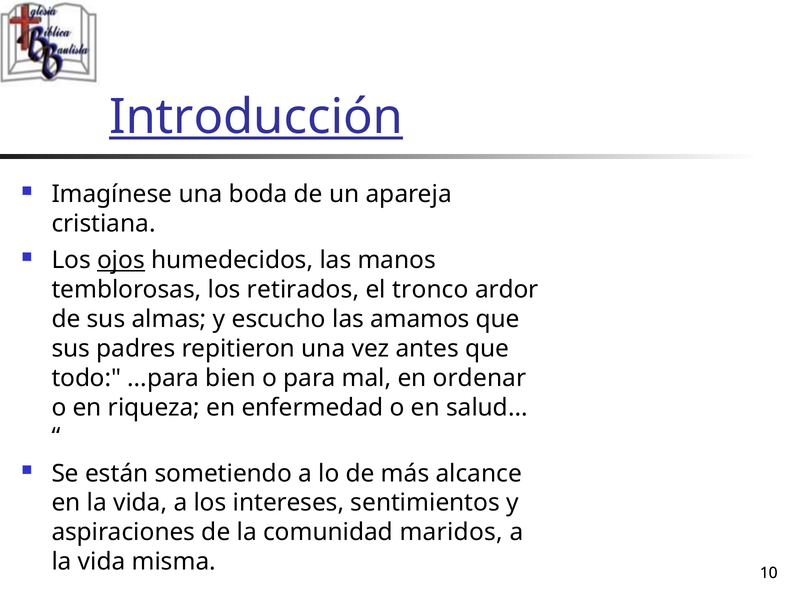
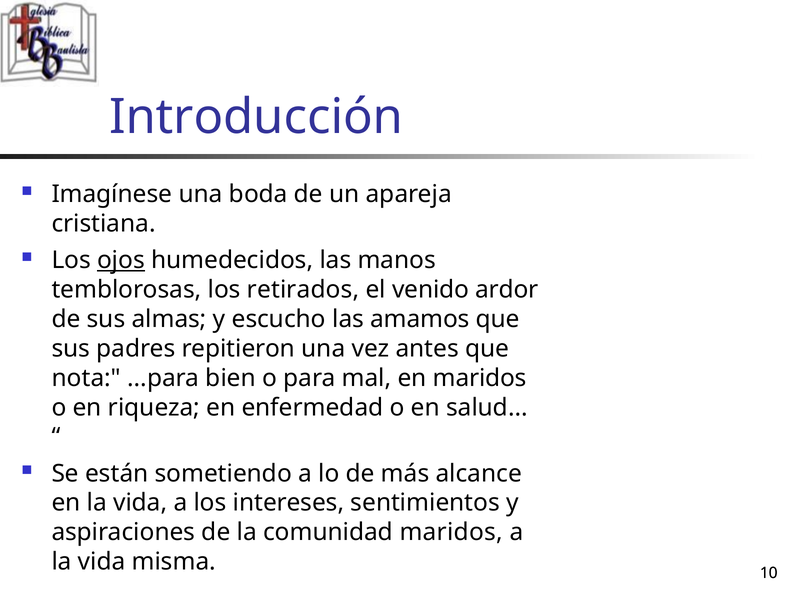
Introducción underline: present -> none
tronco: tronco -> venido
todo: todo -> nota
en ordenar: ordenar -> maridos
